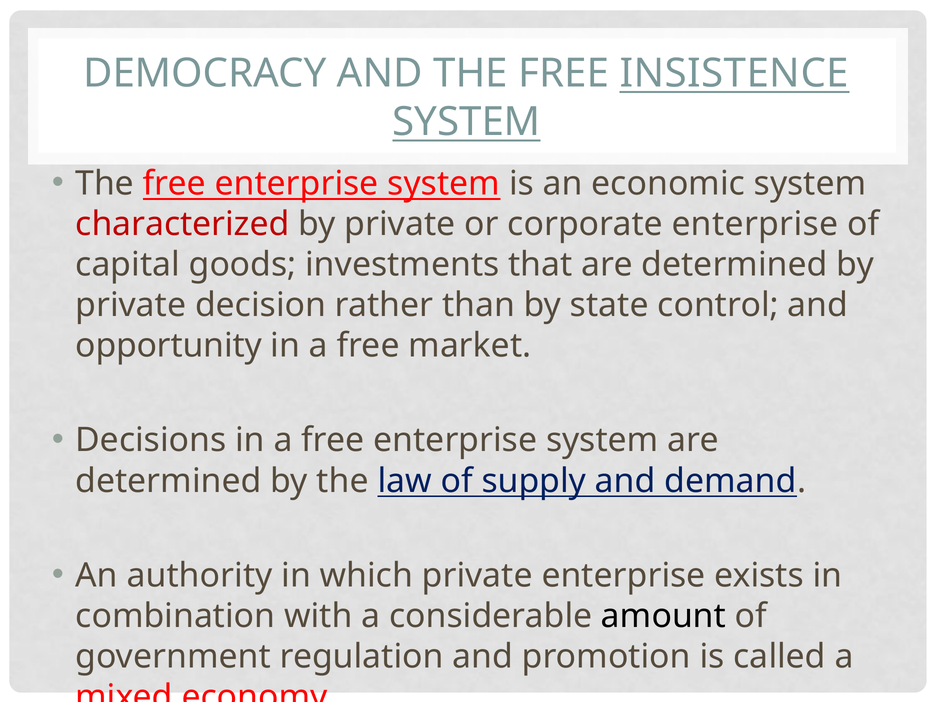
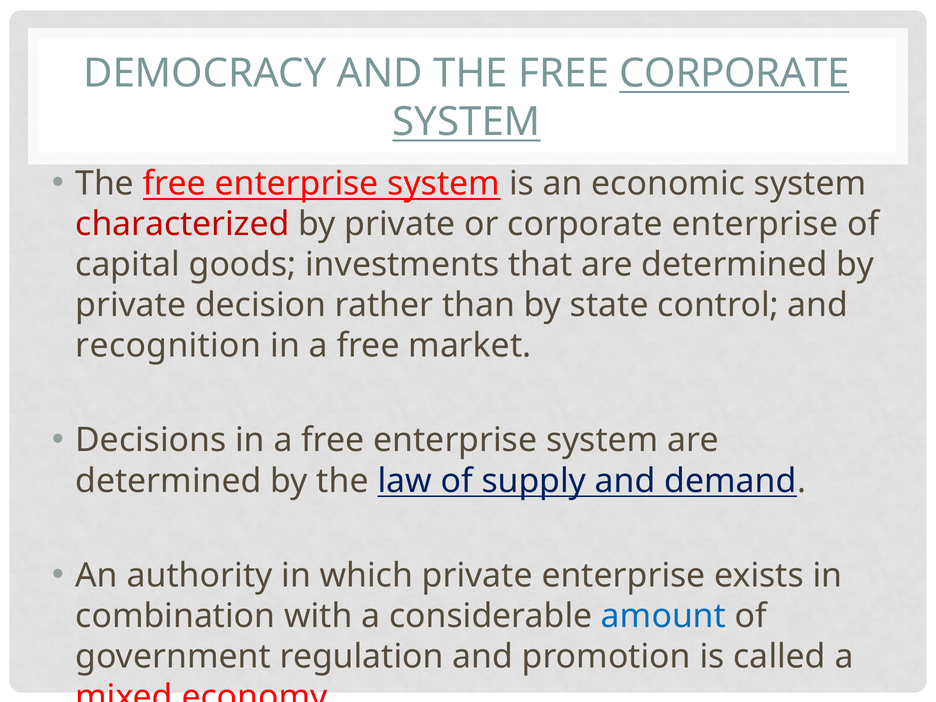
FREE INSISTENCE: INSISTENCE -> CORPORATE
opportunity: opportunity -> recognition
amount colour: black -> blue
